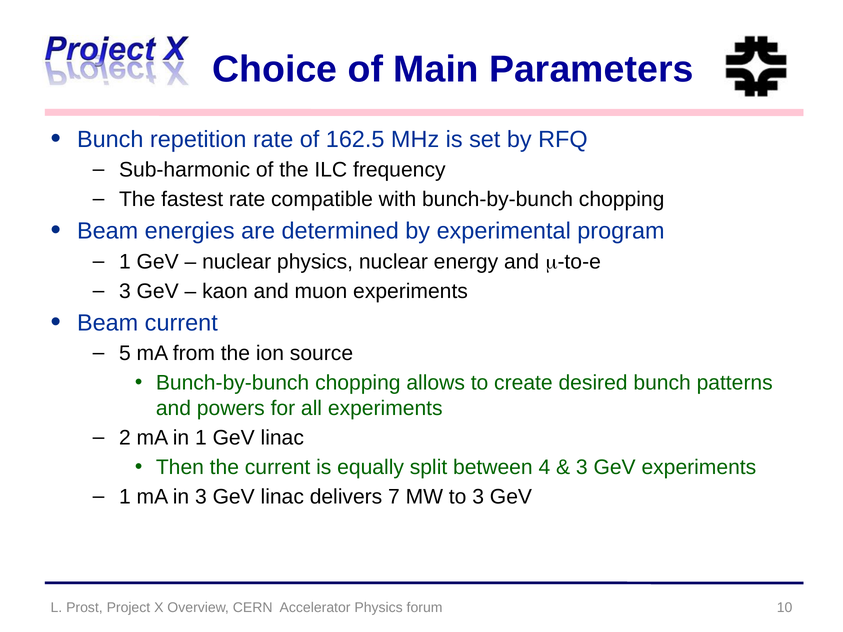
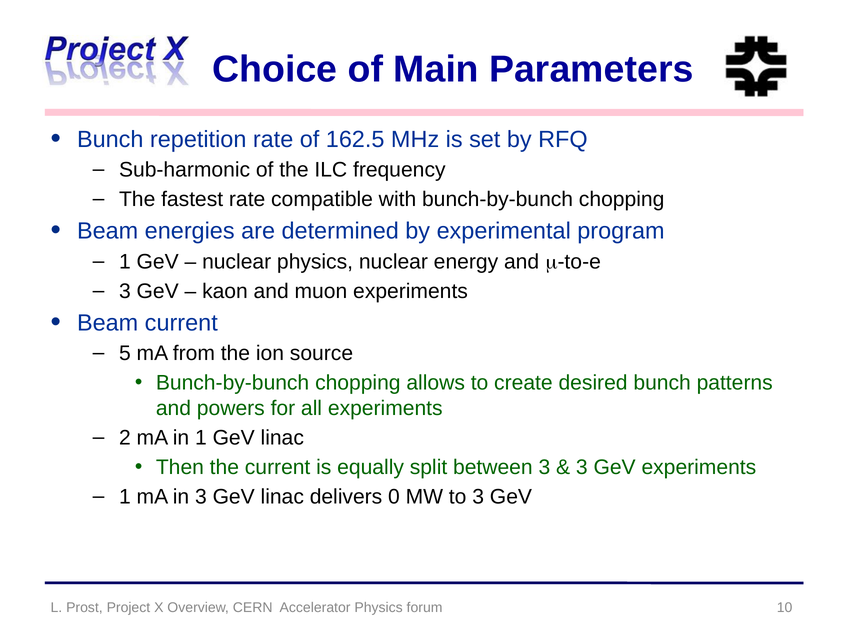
between 4: 4 -> 3
7: 7 -> 0
